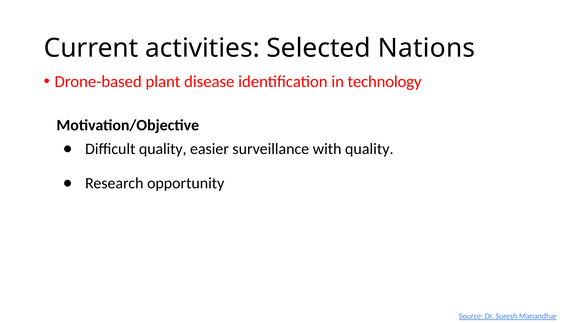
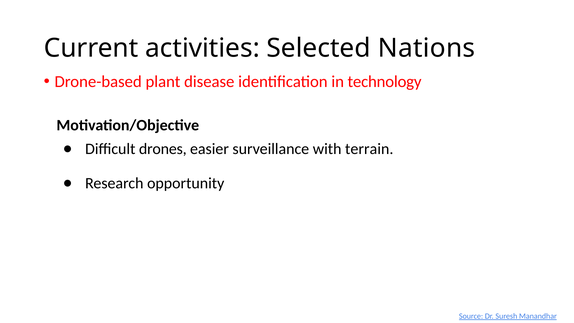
Difficult quality: quality -> drones
with quality: quality -> terrain
